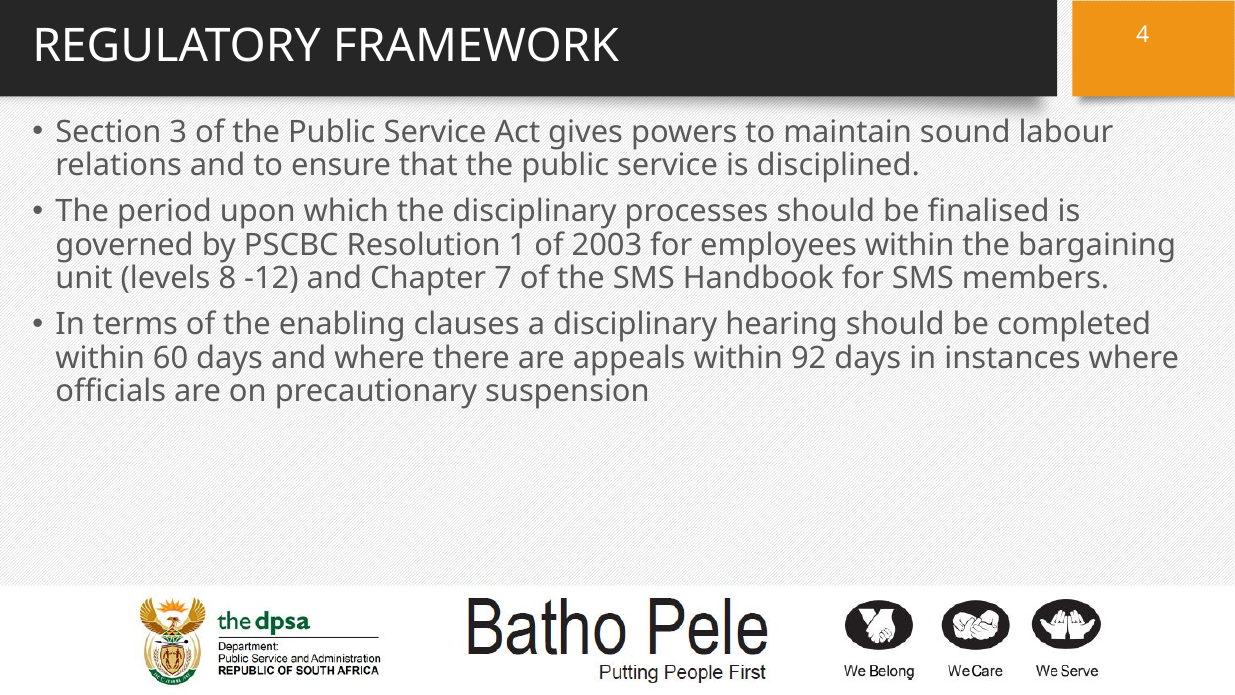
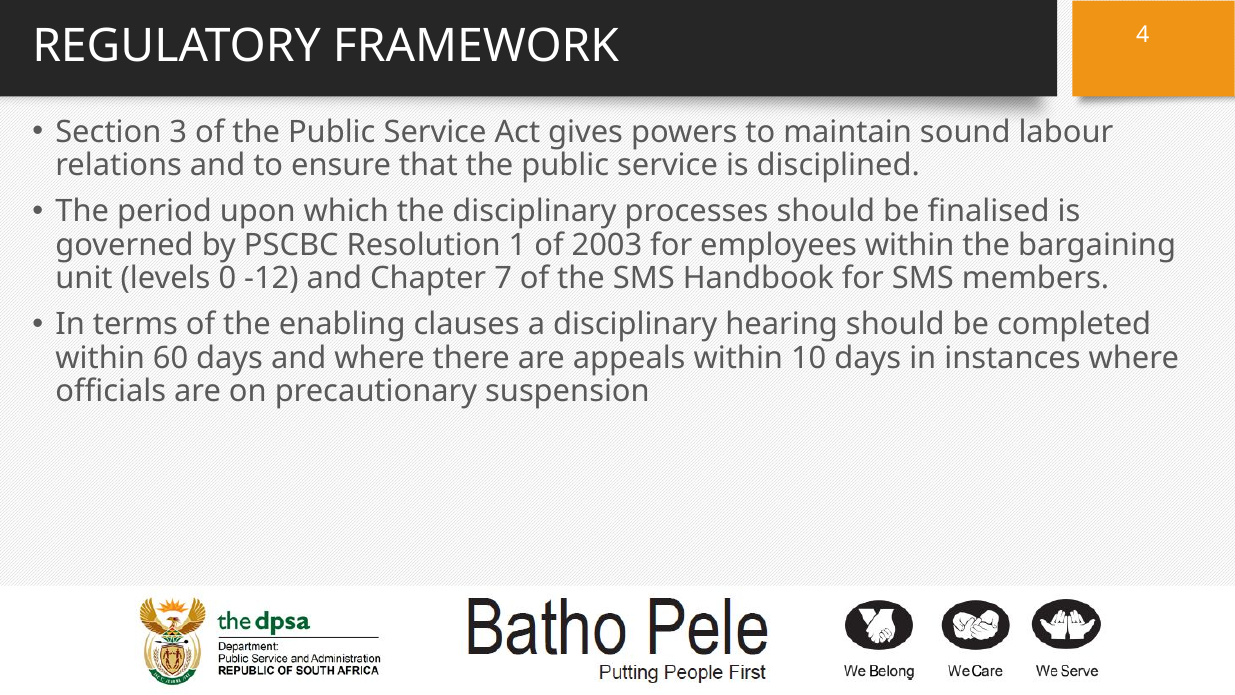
8: 8 -> 0
92: 92 -> 10
